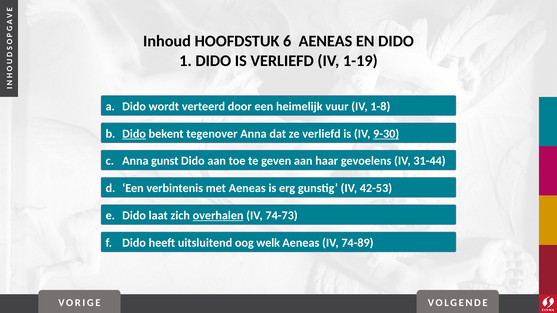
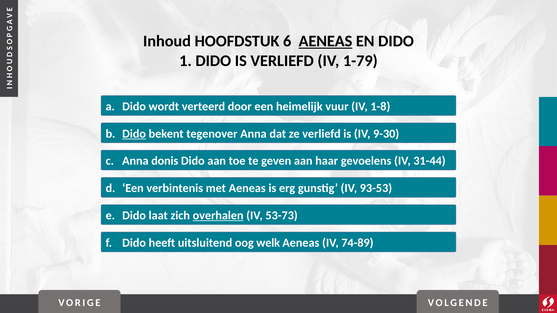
AENEAS at (325, 41) underline: none -> present
1-19: 1-19 -> 1-79
9-30 underline: present -> none
gunst: gunst -> donis
42-53: 42-53 -> 93-53
74-73: 74-73 -> 53-73
